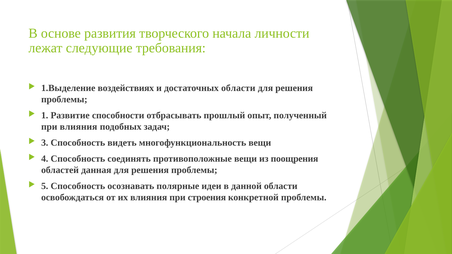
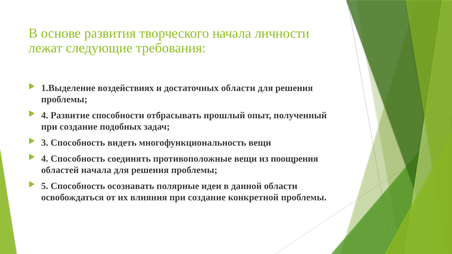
1 at (45, 115): 1 -> 4
влияния at (79, 127): влияния -> создание
областей данная: данная -> начала
влияния при строения: строения -> создание
